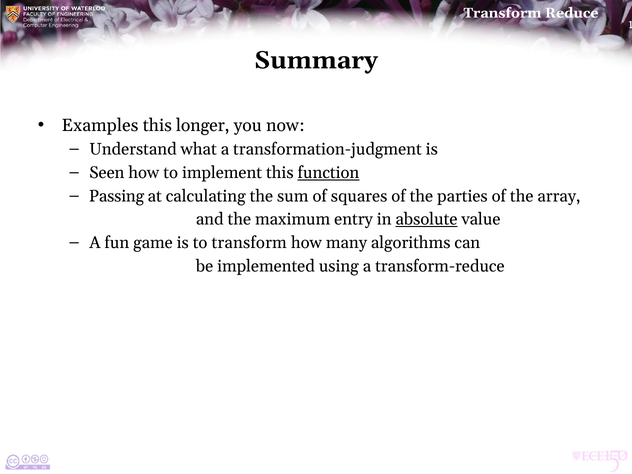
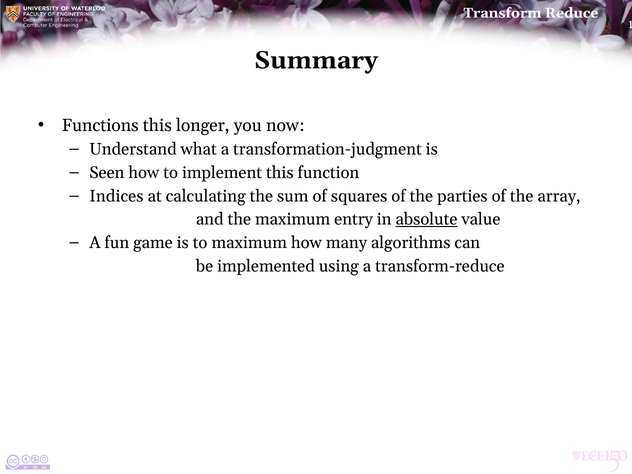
Examples: Examples -> Functions
function underline: present -> none
Passing: Passing -> Indices
to transform: transform -> maximum
